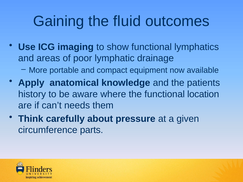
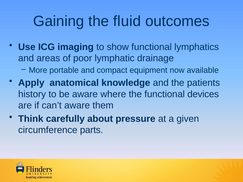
location: location -> devices
can’t needs: needs -> aware
